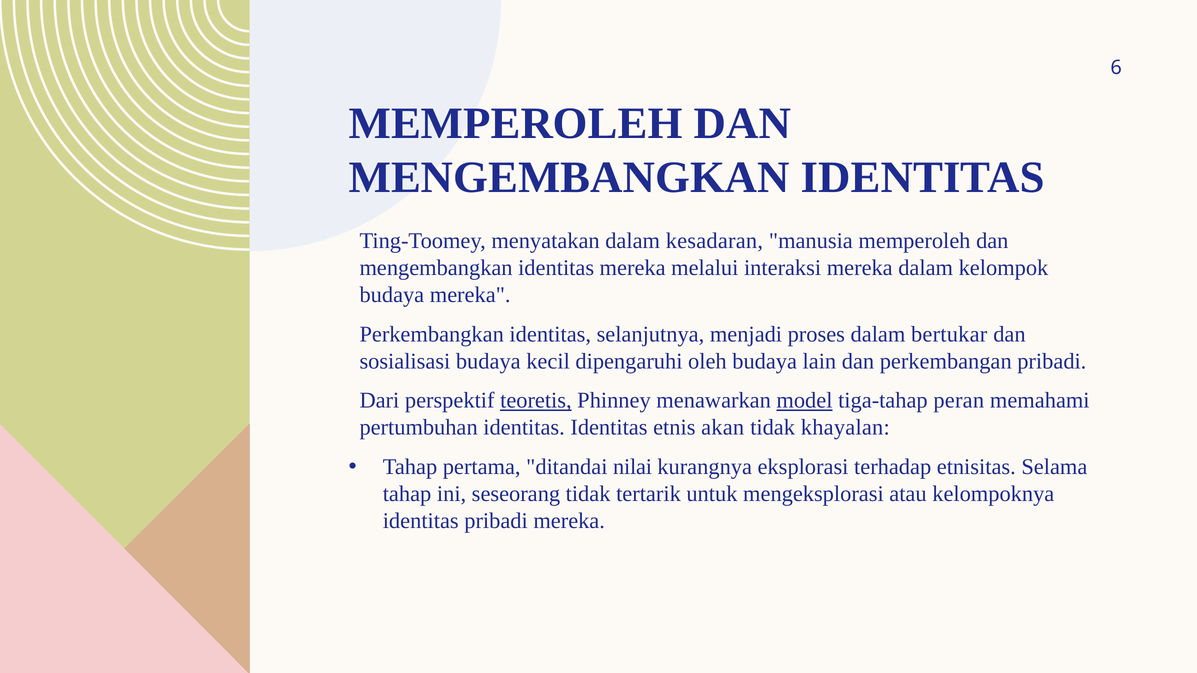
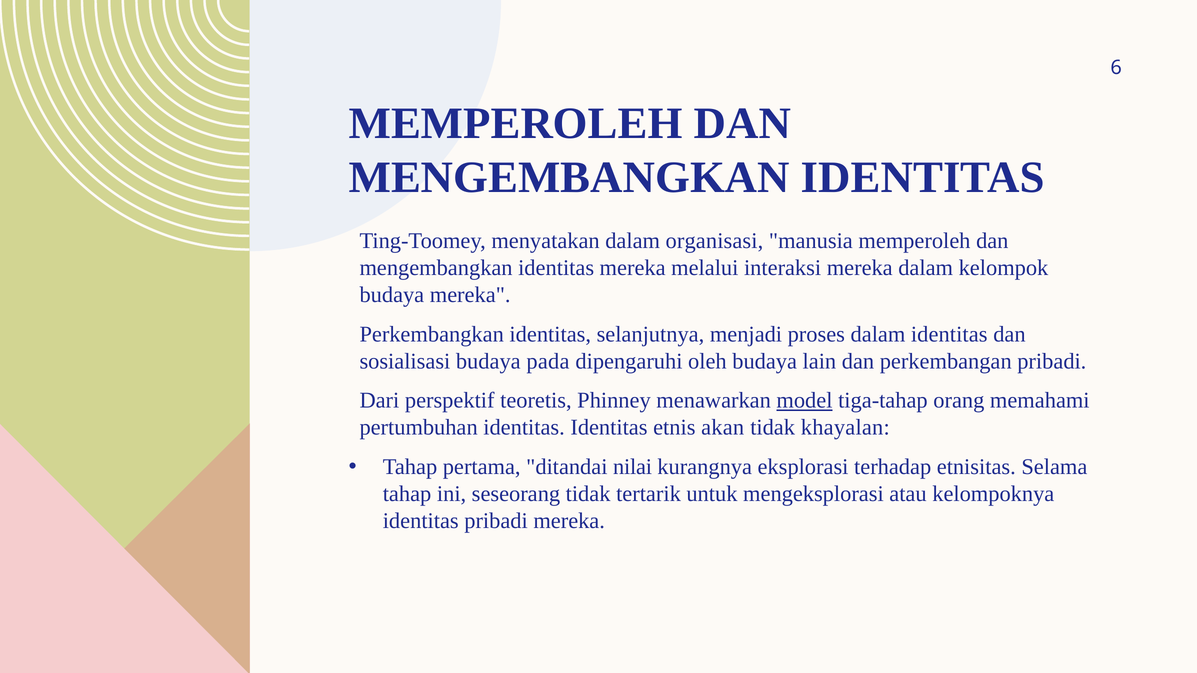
kesadaran: kesadaran -> organisasi
dalam bertukar: bertukar -> identitas
kecil: kecil -> pada
teoretis underline: present -> none
peran: peran -> orang
